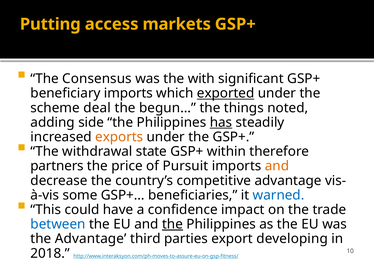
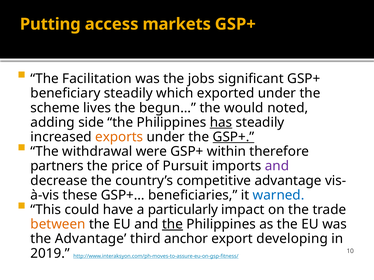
Consensus: Consensus -> Facilitation
with: with -> jobs
beneficiary imports: imports -> steadily
exported underline: present -> none
deal: deal -> lives
things: things -> would
GSP+ at (233, 137) underline: none -> present
state: state -> were
and at (277, 166) colour: orange -> purple
some: some -> these
confidence: confidence -> particularly
between colour: blue -> orange
parties: parties -> anchor
2018: 2018 -> 2019
